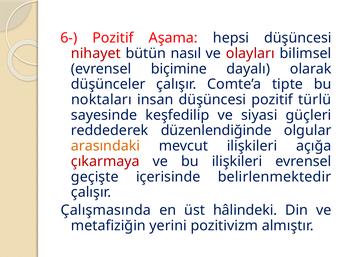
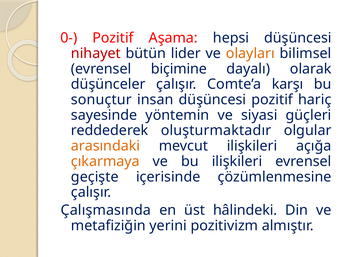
6-: 6- -> 0-
nasıl: nasıl -> lider
olayları colour: red -> orange
tipte: tipte -> karşı
noktaları: noktaları -> sonuçtur
türlü: türlü -> hariç
keşfedilip: keşfedilip -> yöntemin
düzenlendiğinde: düzenlendiğinde -> oluşturmaktadır
çıkarmaya colour: red -> orange
belirlenmektedir: belirlenmektedir -> çözümlenmesine
